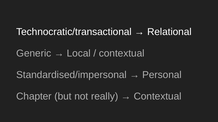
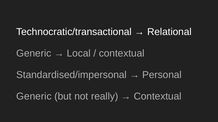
Chapter at (34, 97): Chapter -> Generic
